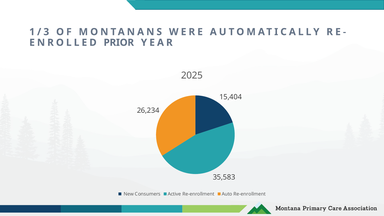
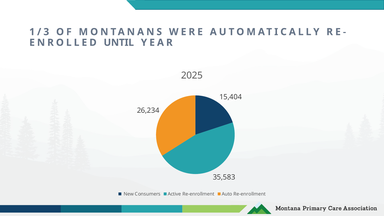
PRIOR: PRIOR -> UNTIL
